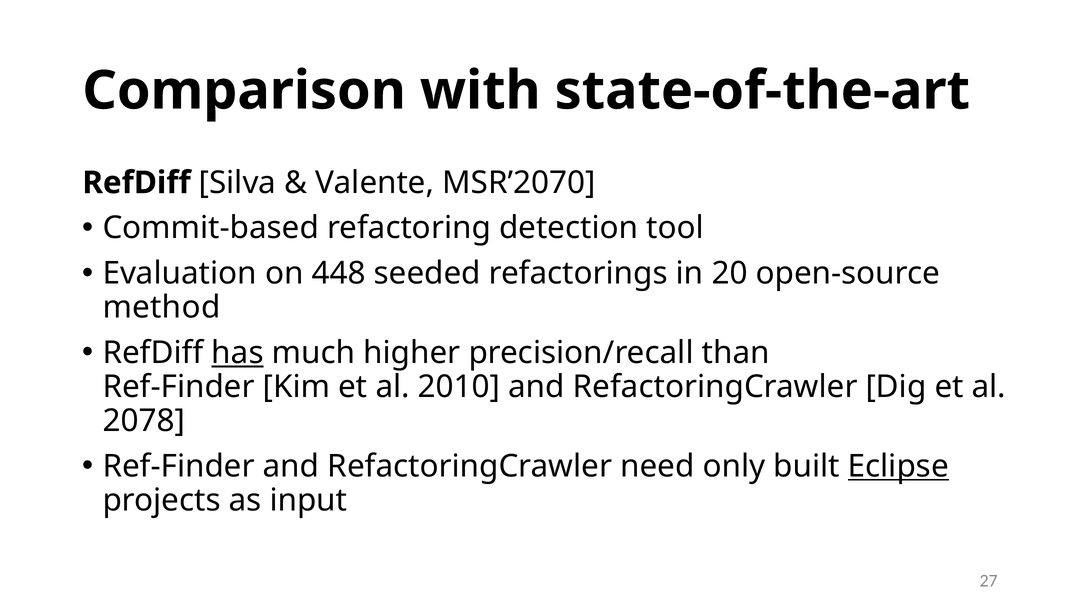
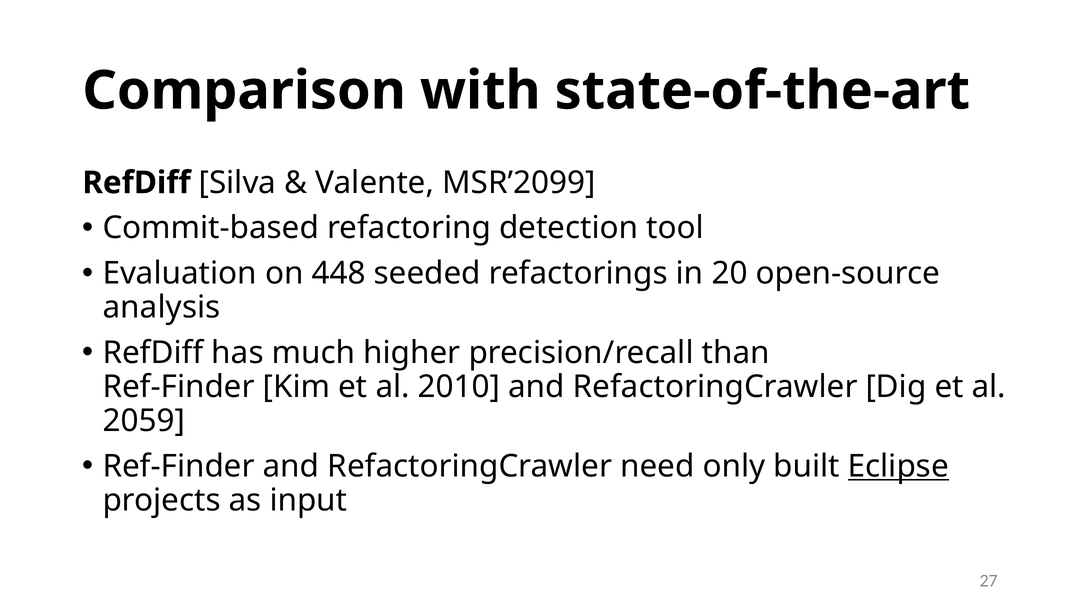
MSR’2070: MSR’2070 -> MSR’2099
method: method -> analysis
has underline: present -> none
2078: 2078 -> 2059
